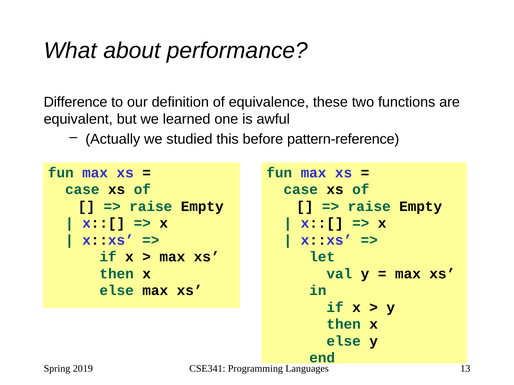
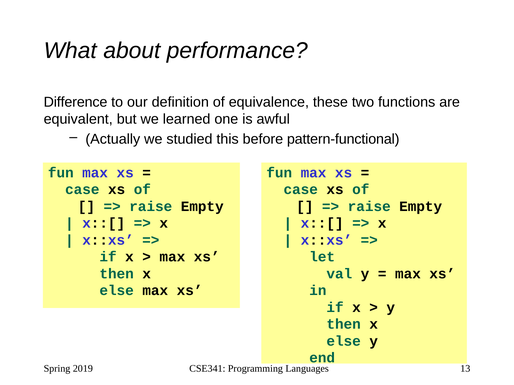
pattern-reference: pattern-reference -> pattern-functional
